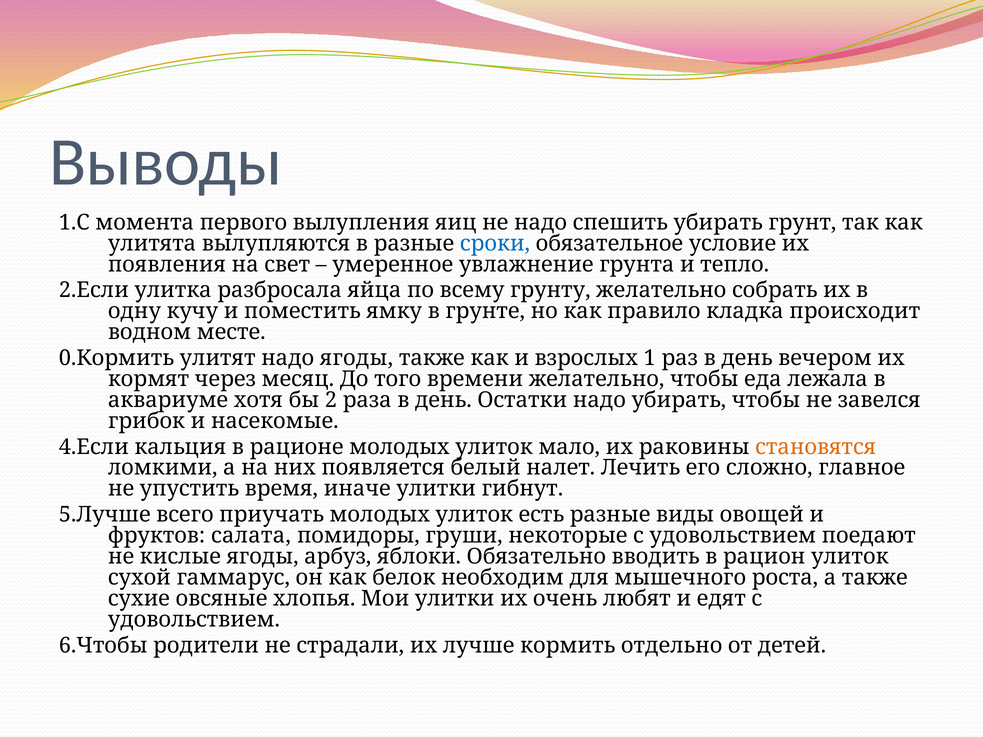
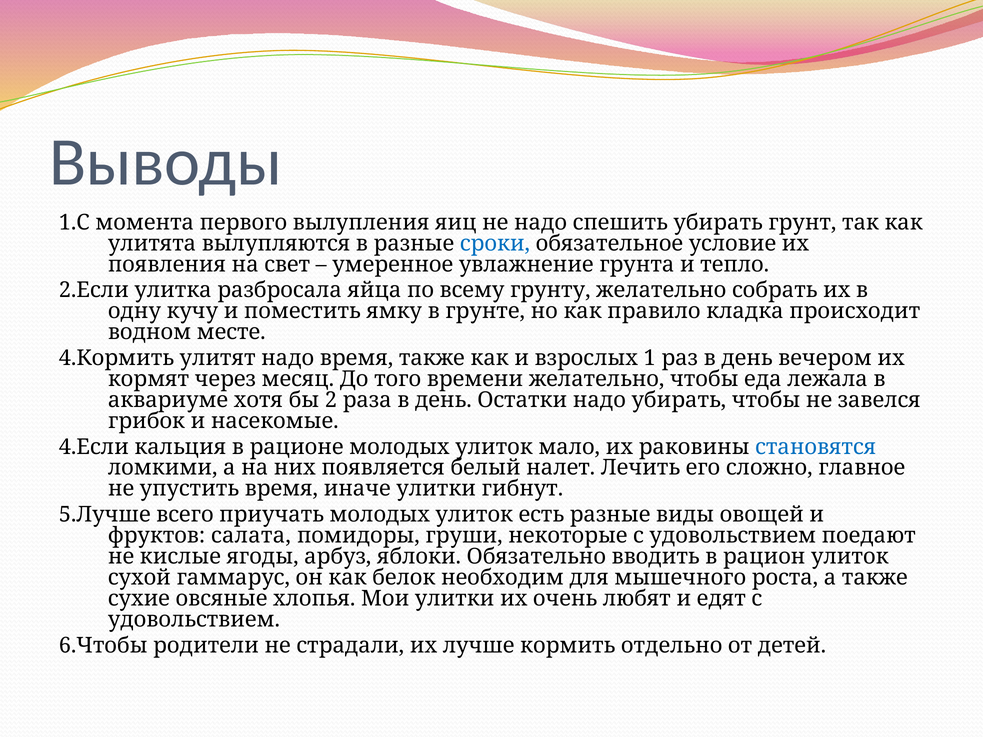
0.Кормить: 0.Кормить -> 4.Кормить
надо ягоды: ягоды -> время
становятся colour: orange -> blue
